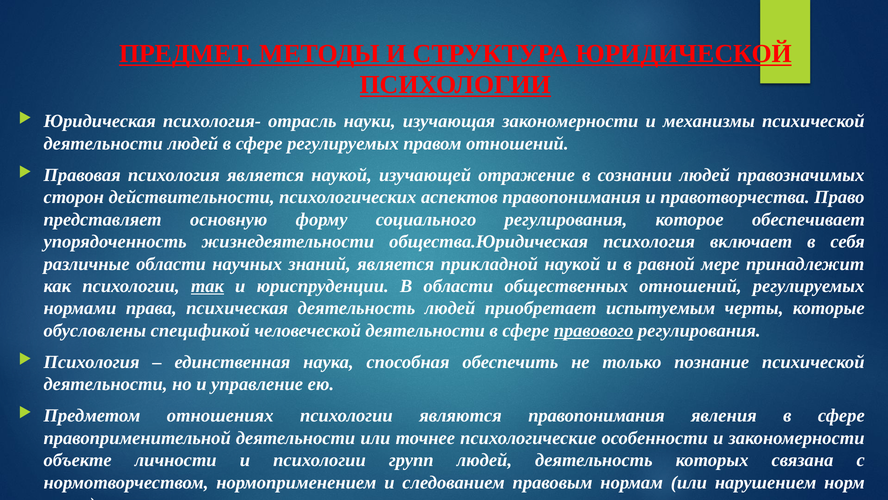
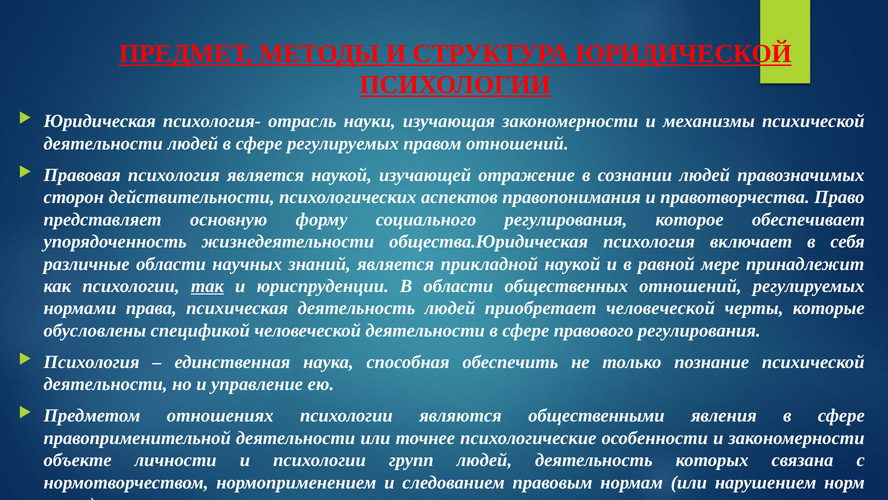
приобретает испытуемым: испытуемым -> человеческой
правового underline: present -> none
являются правопонимания: правопонимания -> общественными
